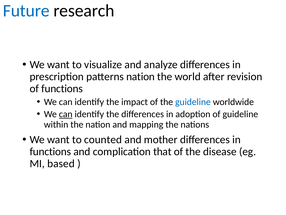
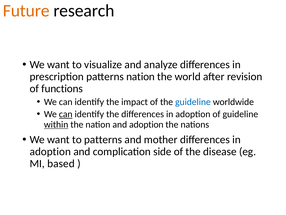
Future colour: blue -> orange
within underline: none -> present
and mapping: mapping -> adoption
to counted: counted -> patterns
functions at (50, 151): functions -> adoption
that: that -> side
